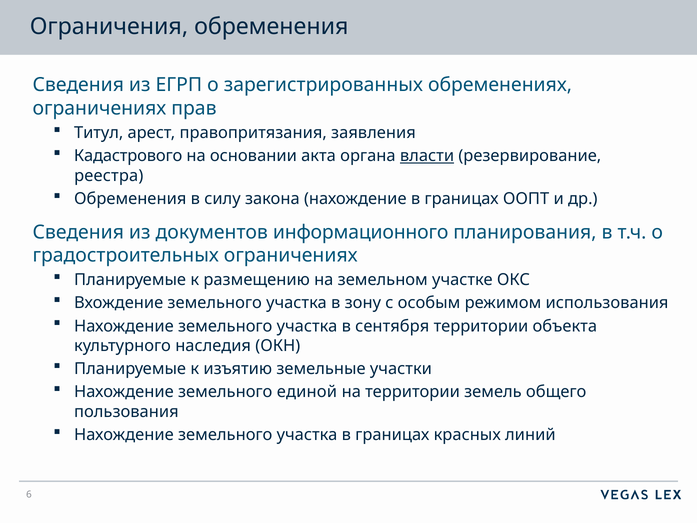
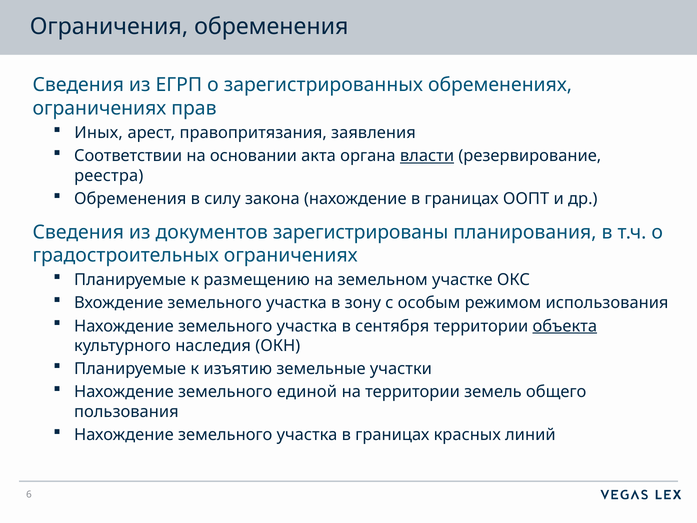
Титул: Титул -> Иных
Кадастрового: Кадастрового -> Соответствии
информационного: информационного -> зарегистрированы
объекта underline: none -> present
